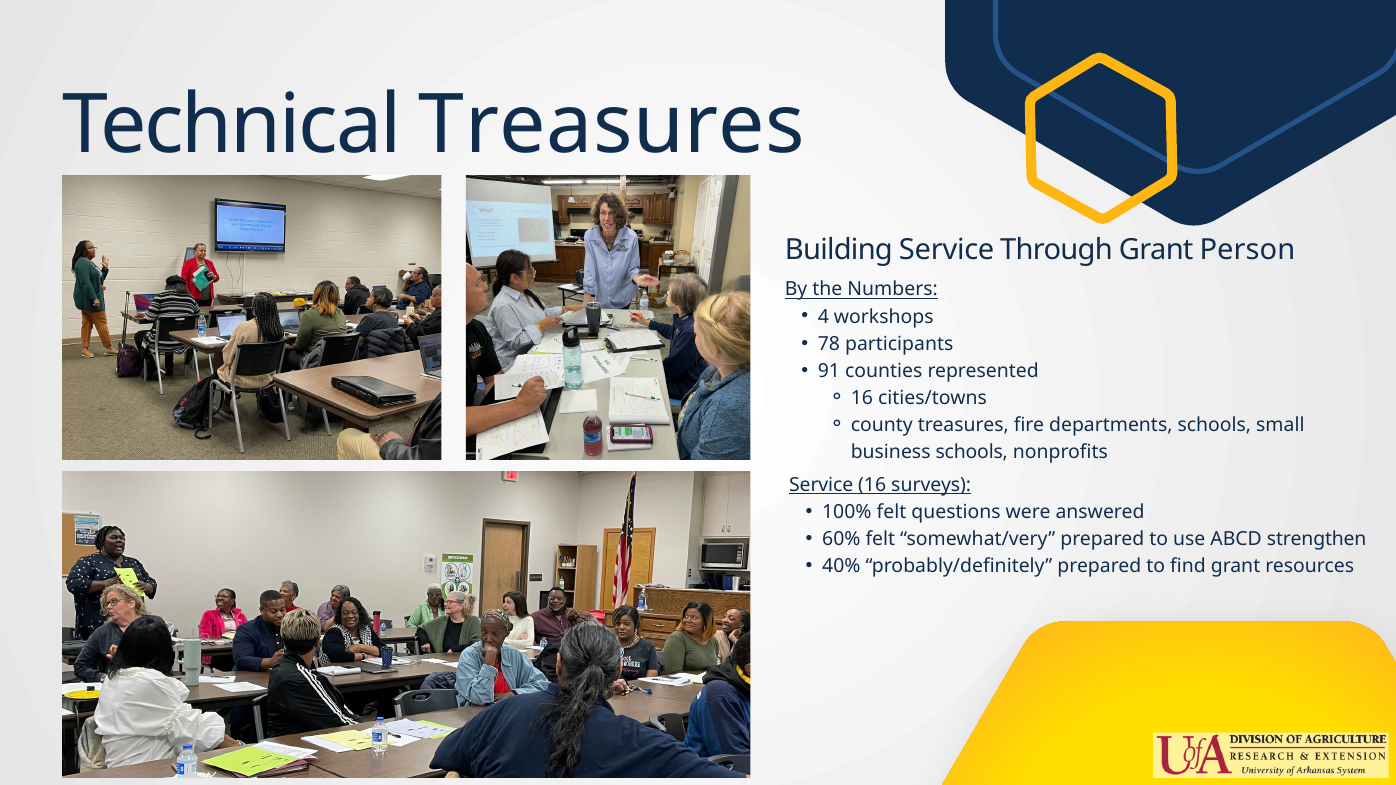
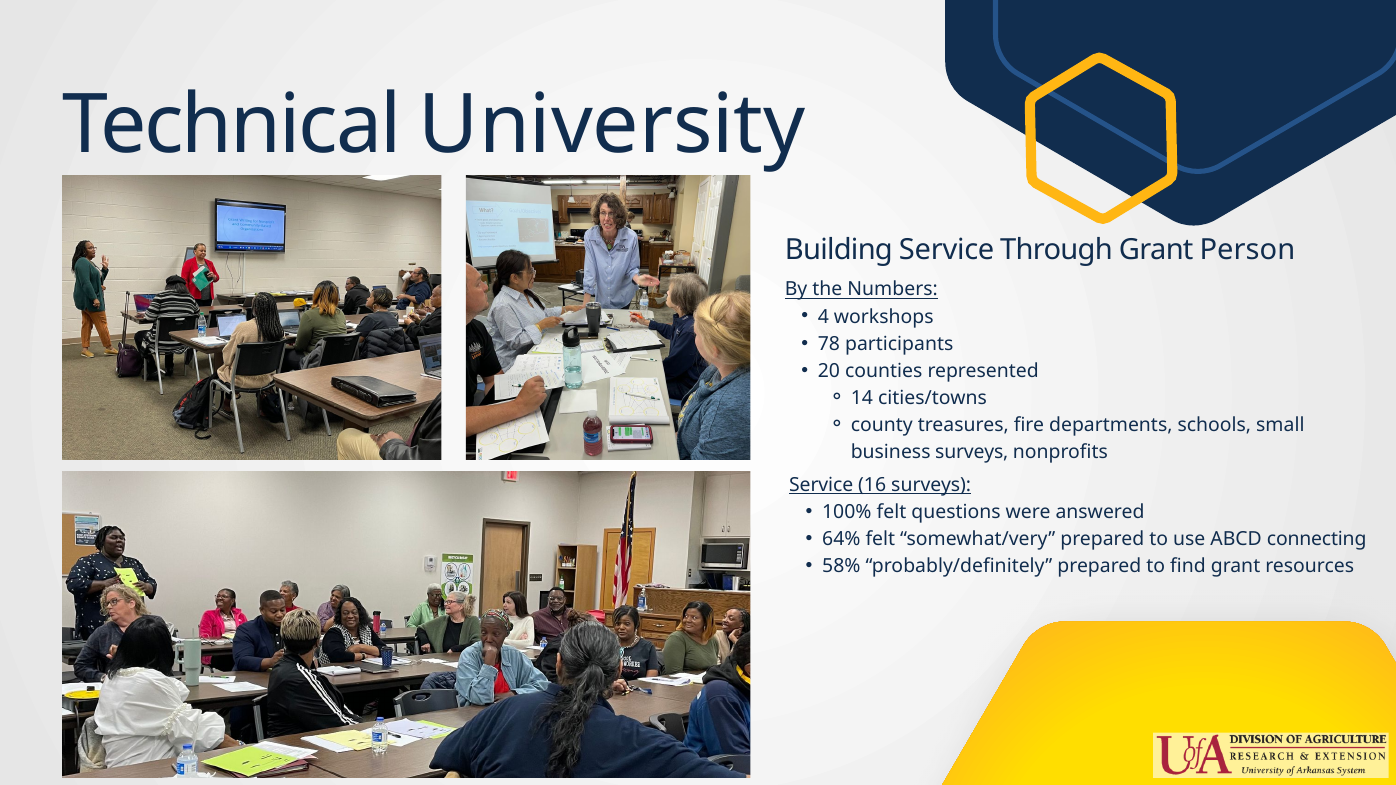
Technical Treasures: Treasures -> University
91: 91 -> 20
16 at (862, 398): 16 -> 14
business schools: schools -> surveys
60%: 60% -> 64%
strengthen: strengthen -> connecting
40%: 40% -> 58%
